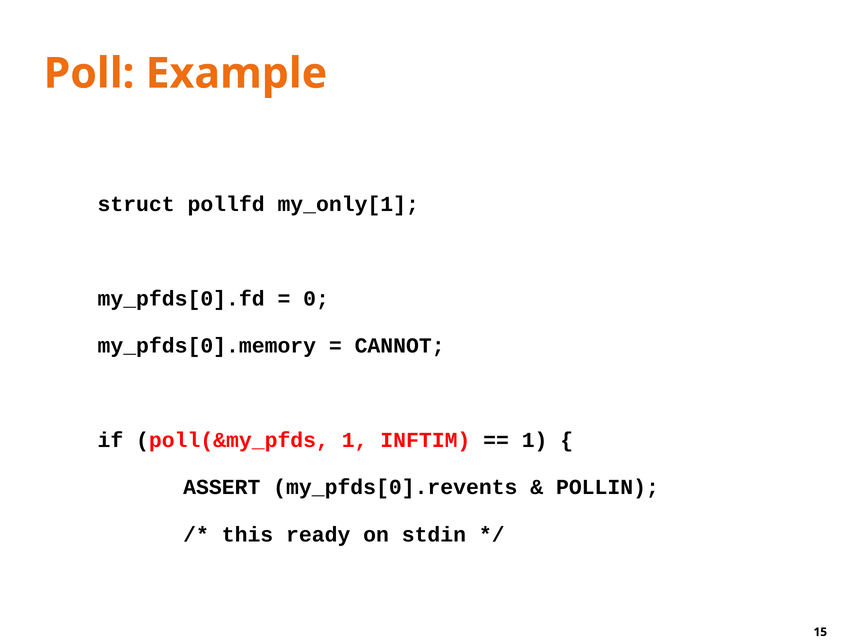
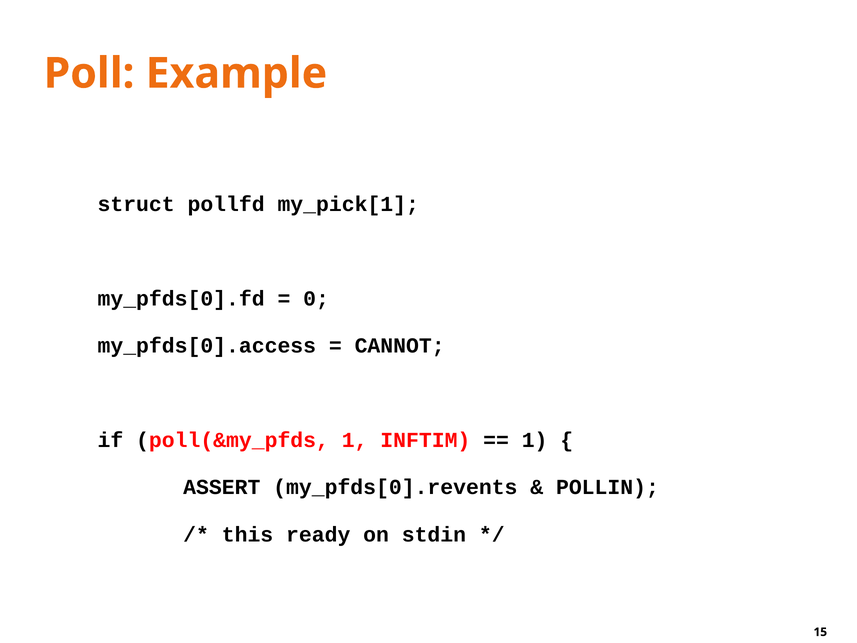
my_only[1: my_only[1 -> my_pick[1
my_pfds[0].memory: my_pfds[0].memory -> my_pfds[0].access
